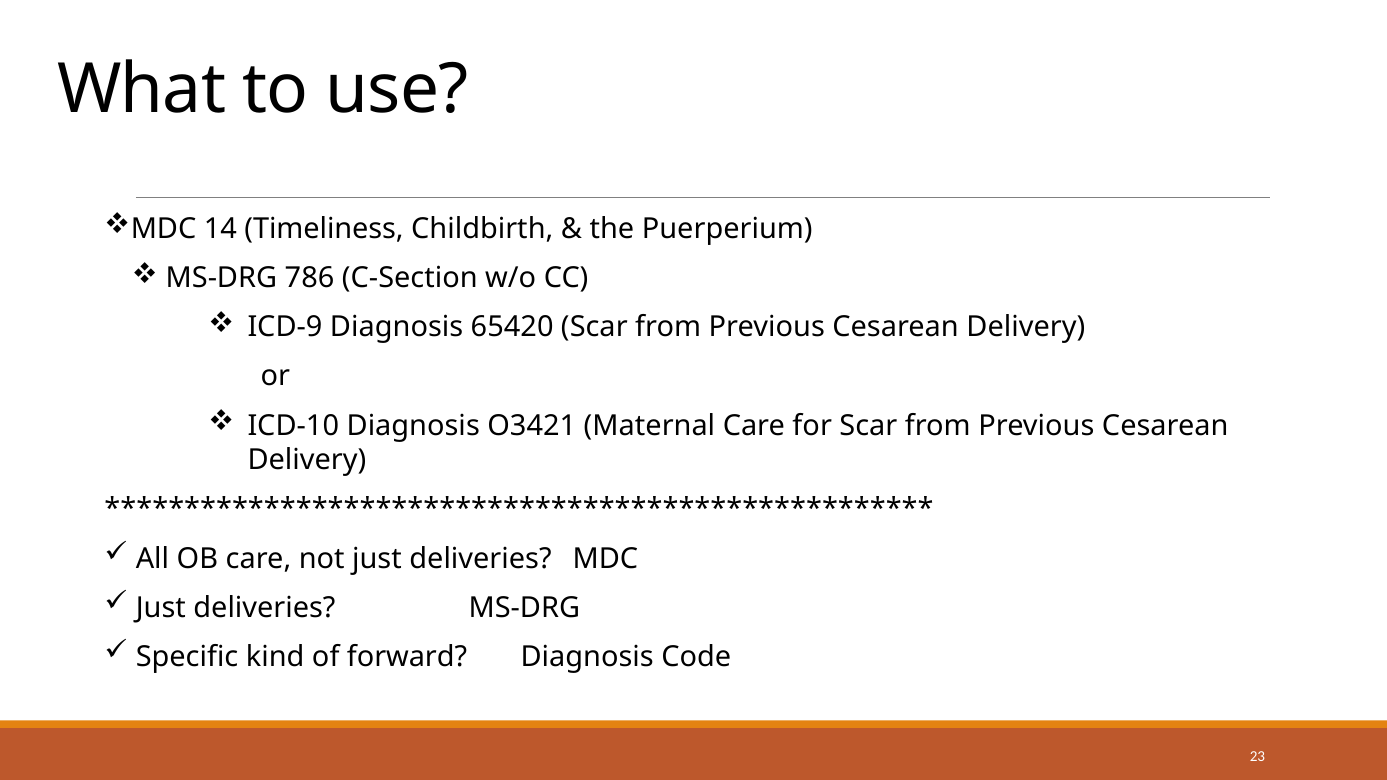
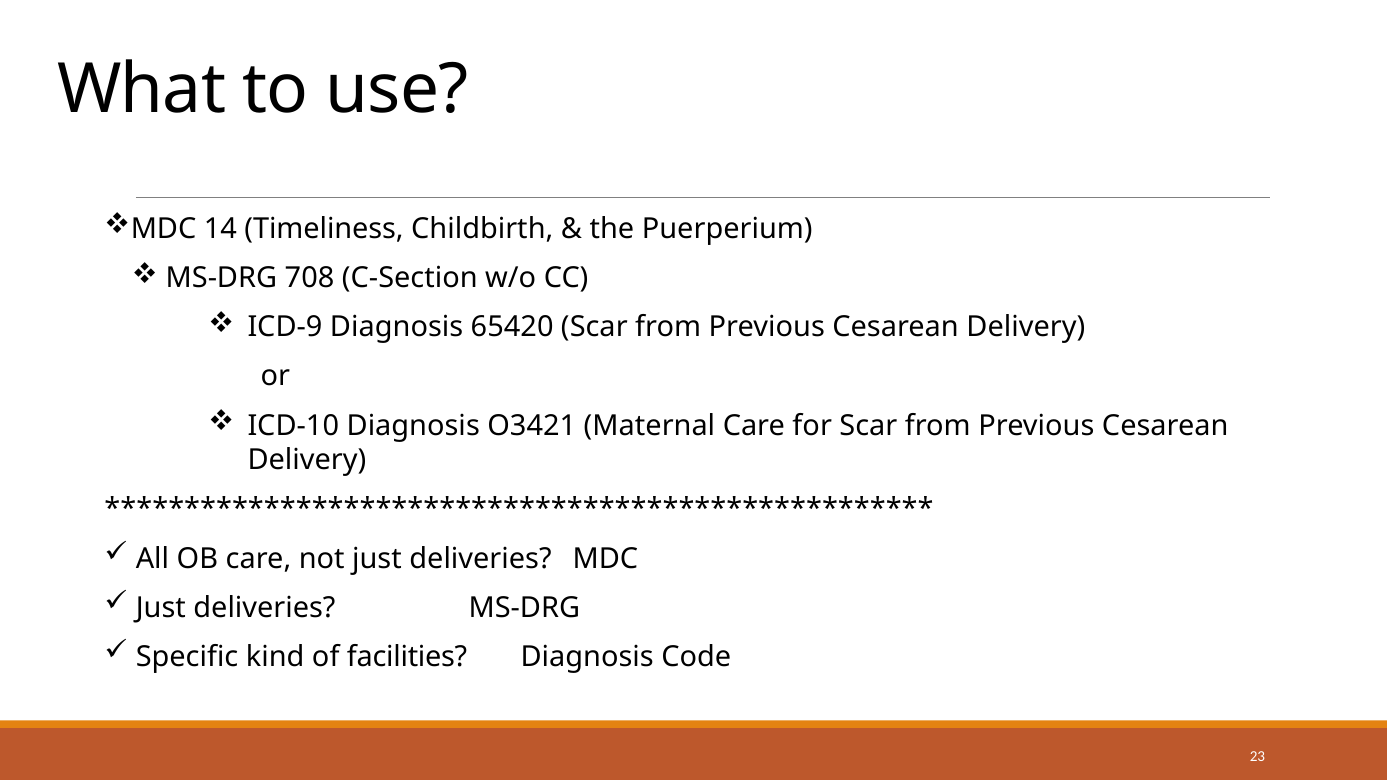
786: 786 -> 708
forward: forward -> facilities
